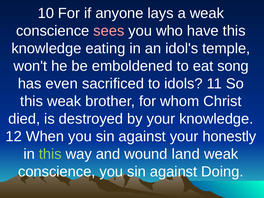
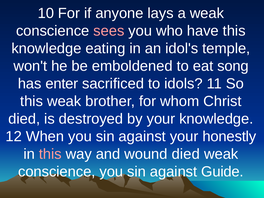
even: even -> enter
this at (50, 154) colour: light green -> pink
wound land: land -> died
Doing: Doing -> Guide
